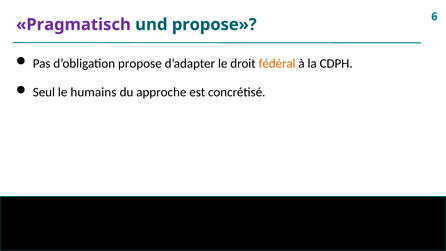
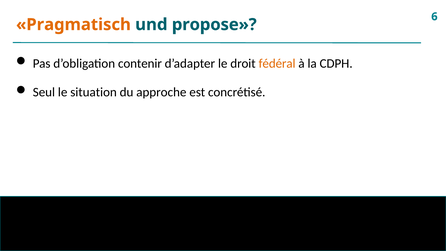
Pragmatisch colour: purple -> orange
d’obligation propose: propose -> contenir
humains: humains -> situation
